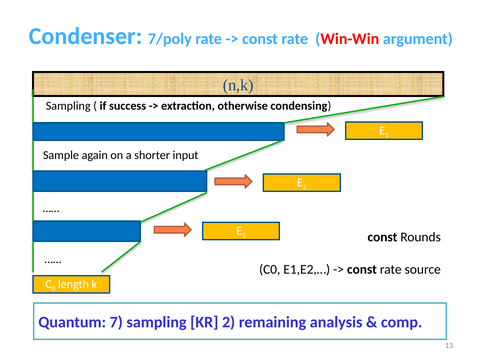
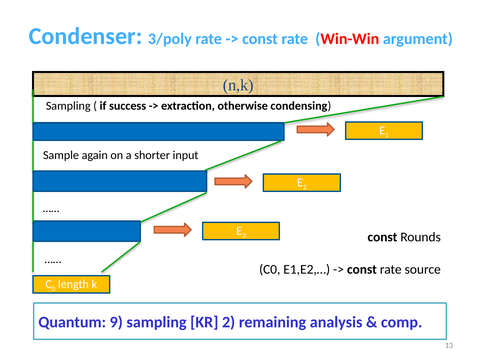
7/poly: 7/poly -> 3/poly
7: 7 -> 9
